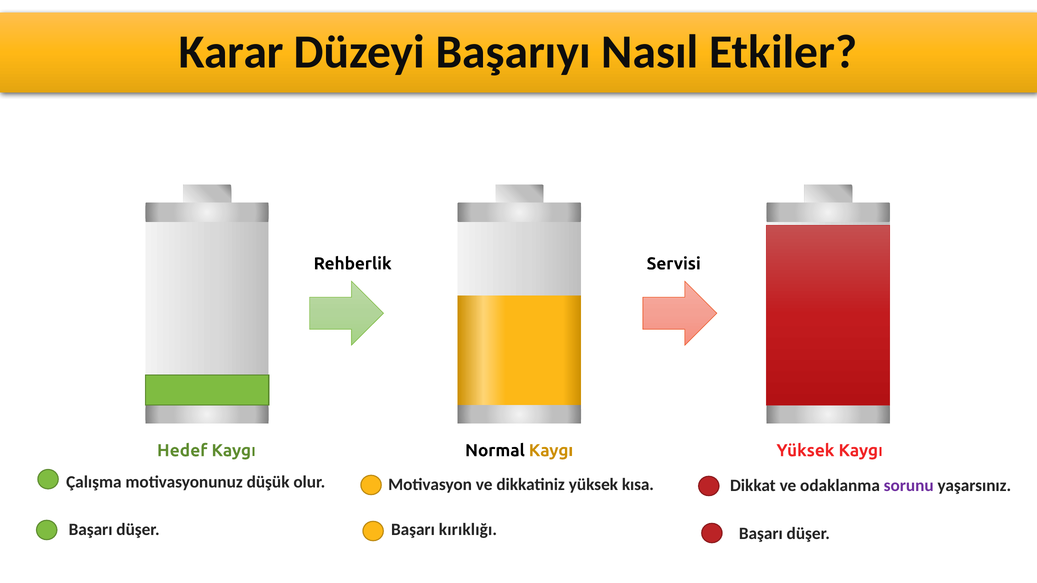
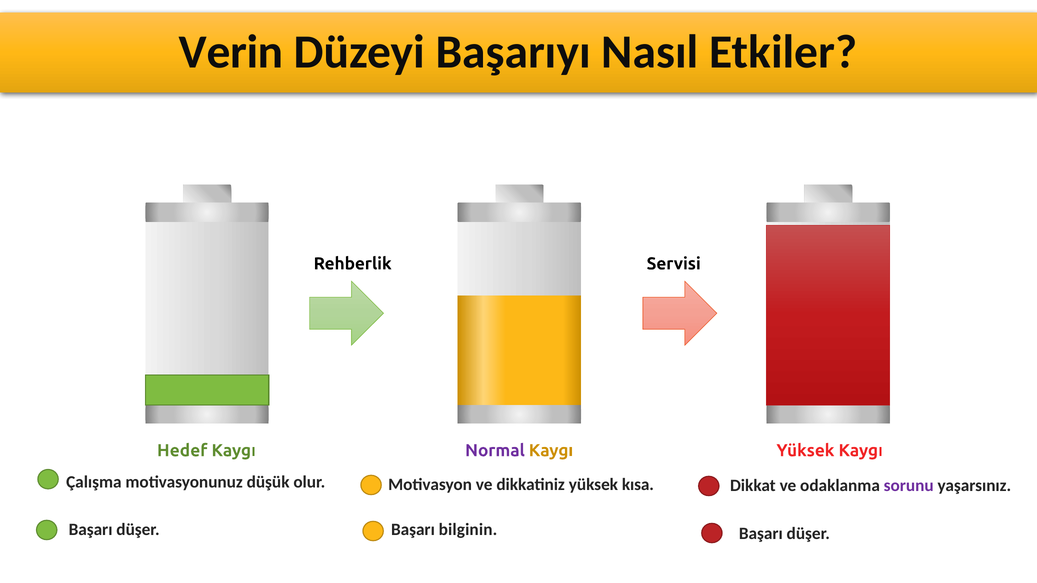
Karar: Karar -> Verin
Normal colour: black -> purple
kırıklığı: kırıklığı -> bilginin
